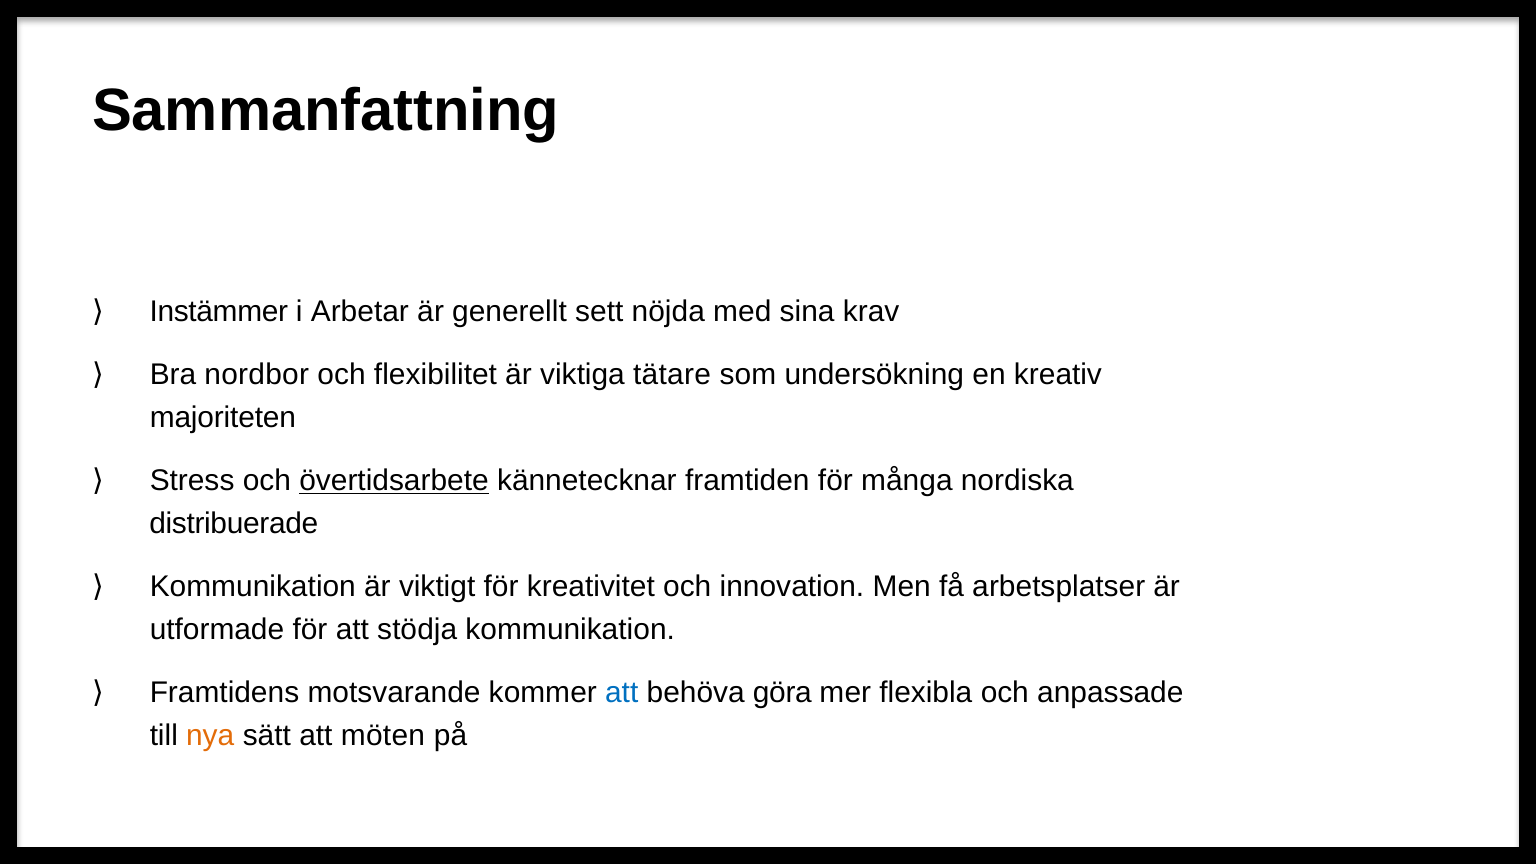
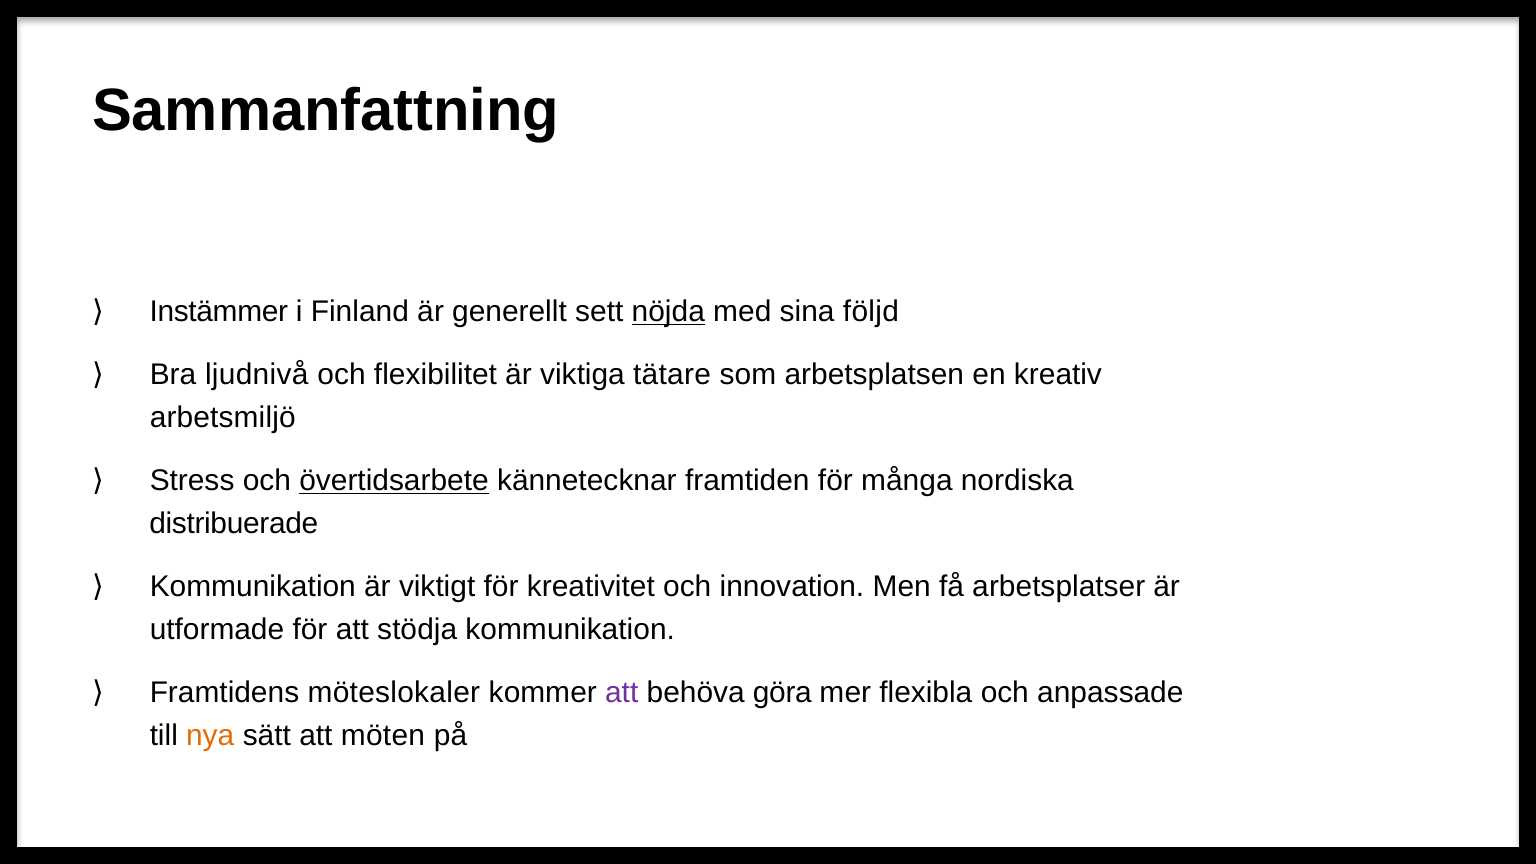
Arbetar: Arbetar -> Finland
nöjda underline: none -> present
krav: krav -> följd
nordbor: nordbor -> ljudnivå
undersökning: undersökning -> arbetsplatsen
majoriteten: majoriteten -> arbetsmiljö
motsvarande: motsvarande -> möteslokaler
att at (622, 693) colour: blue -> purple
